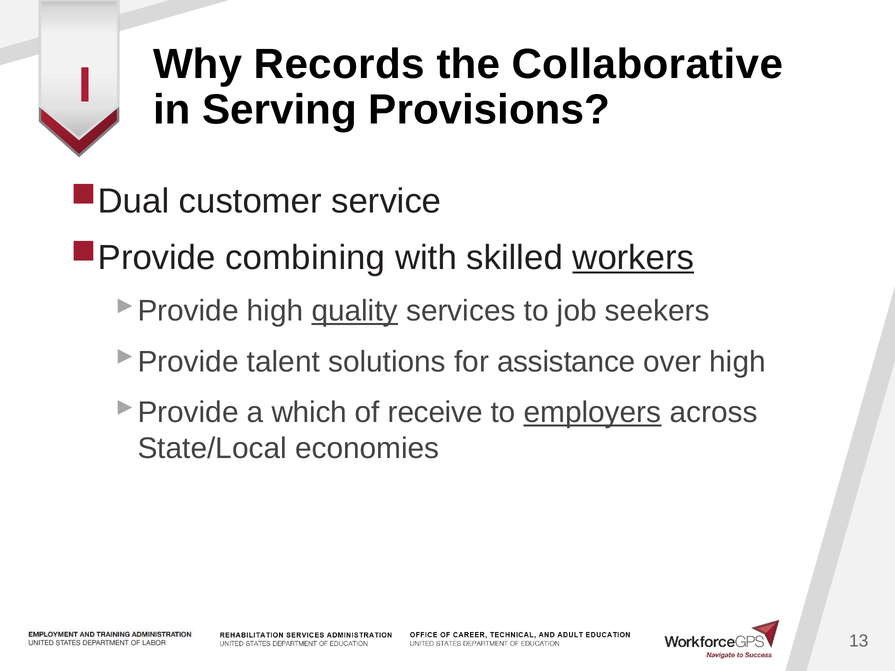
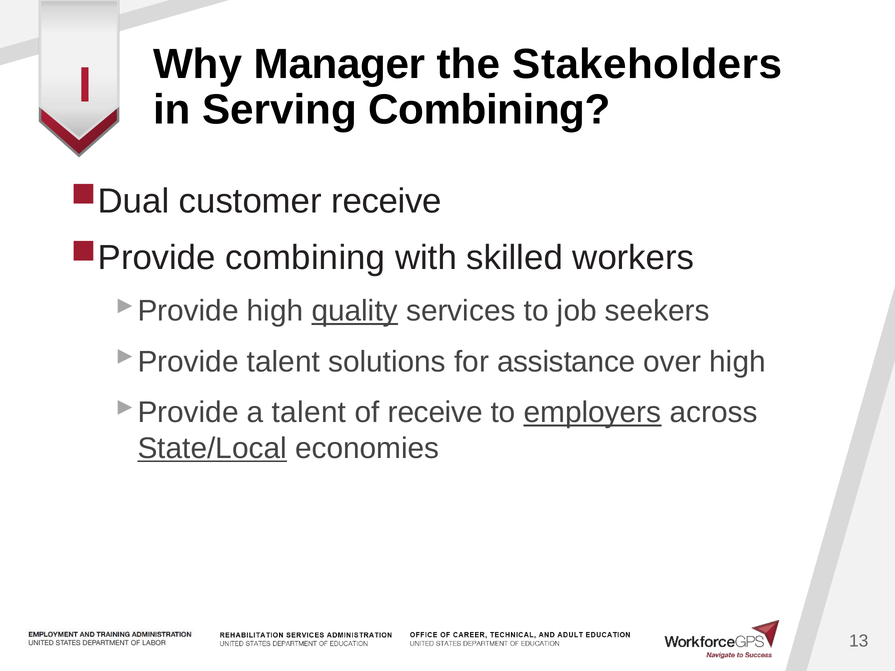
Records: Records -> Manager
Collaborative: Collaborative -> Stakeholders
Serving Provisions: Provisions -> Combining
customer service: service -> receive
workers underline: present -> none
a which: which -> talent
State/Local underline: none -> present
